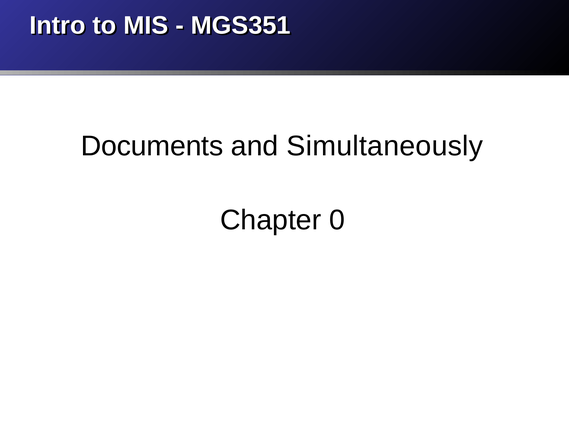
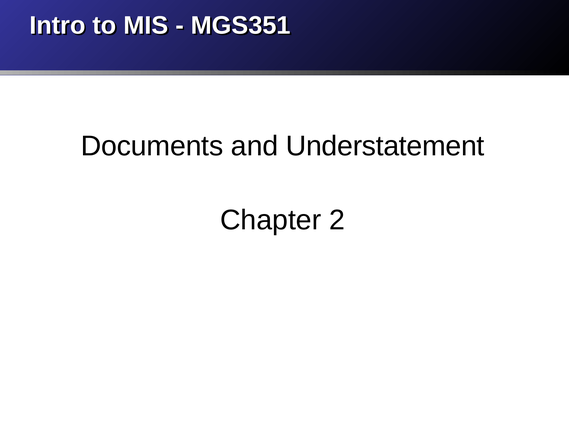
Simultaneously: Simultaneously -> Understatement
0: 0 -> 2
